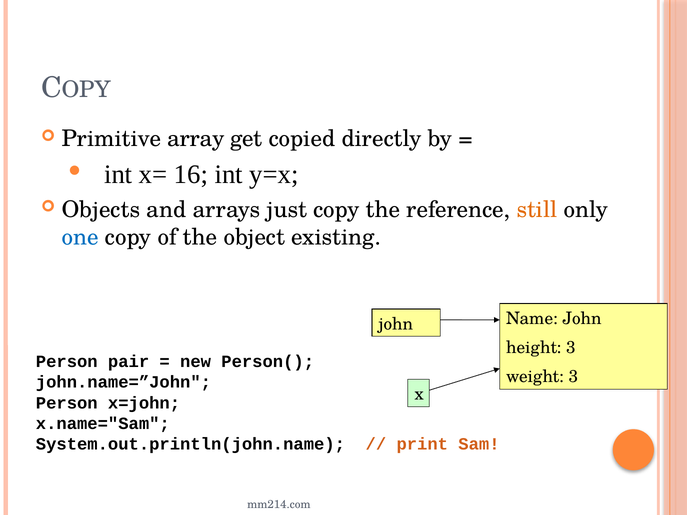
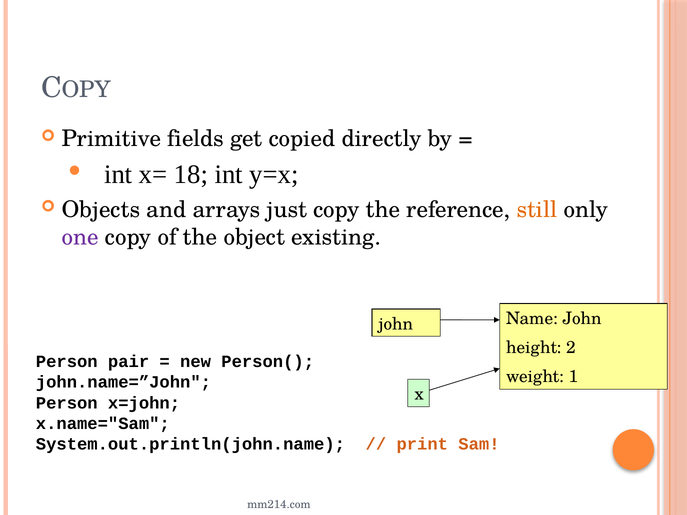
array: array -> fields
16: 16 -> 18
one colour: blue -> purple
height 3: 3 -> 2
weight 3: 3 -> 1
